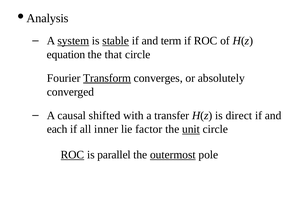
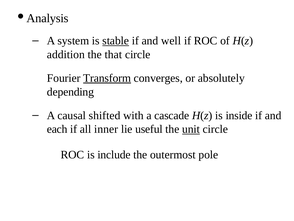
system underline: present -> none
term: term -> well
equation: equation -> addition
converged: converged -> depending
transfer: transfer -> cascade
direct: direct -> inside
factor: factor -> useful
ROC at (72, 154) underline: present -> none
parallel: parallel -> include
outermost underline: present -> none
